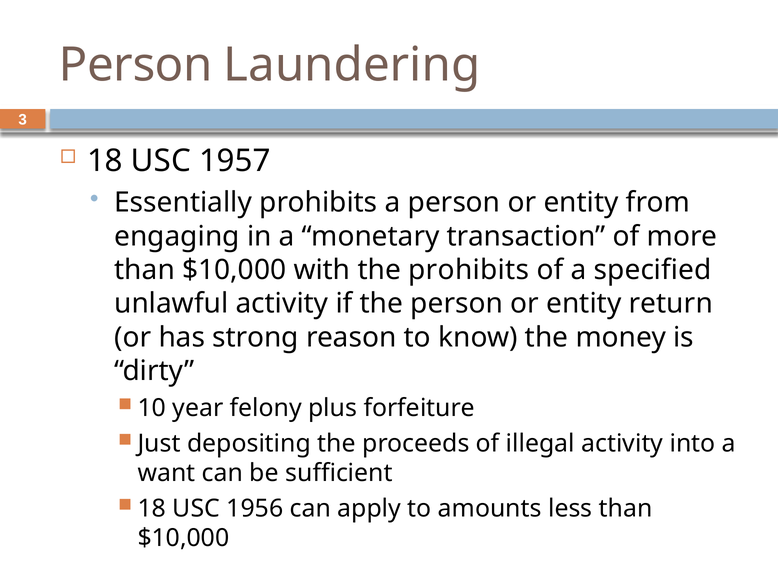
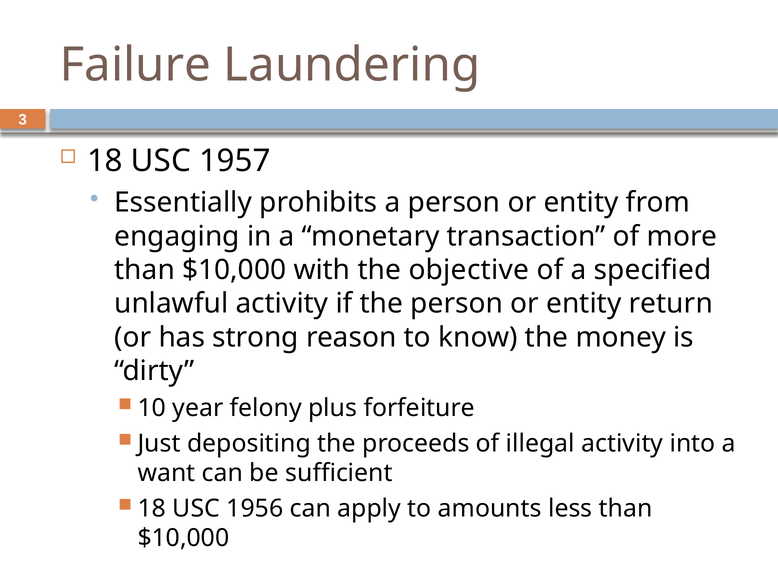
Person at (136, 65): Person -> Failure
the prohibits: prohibits -> objective
